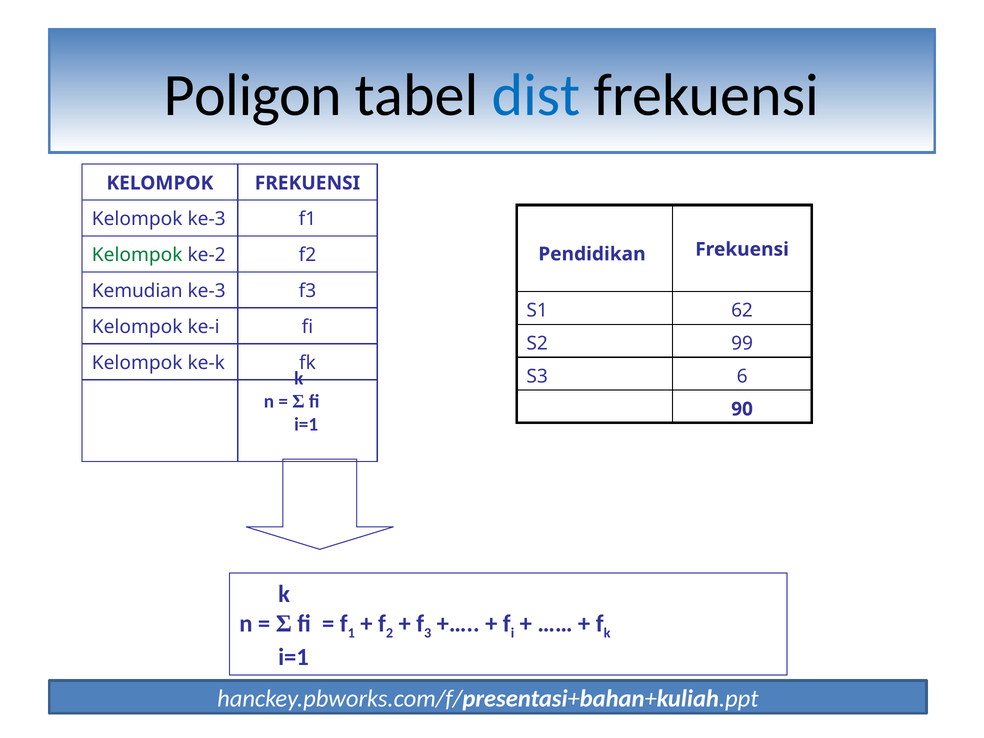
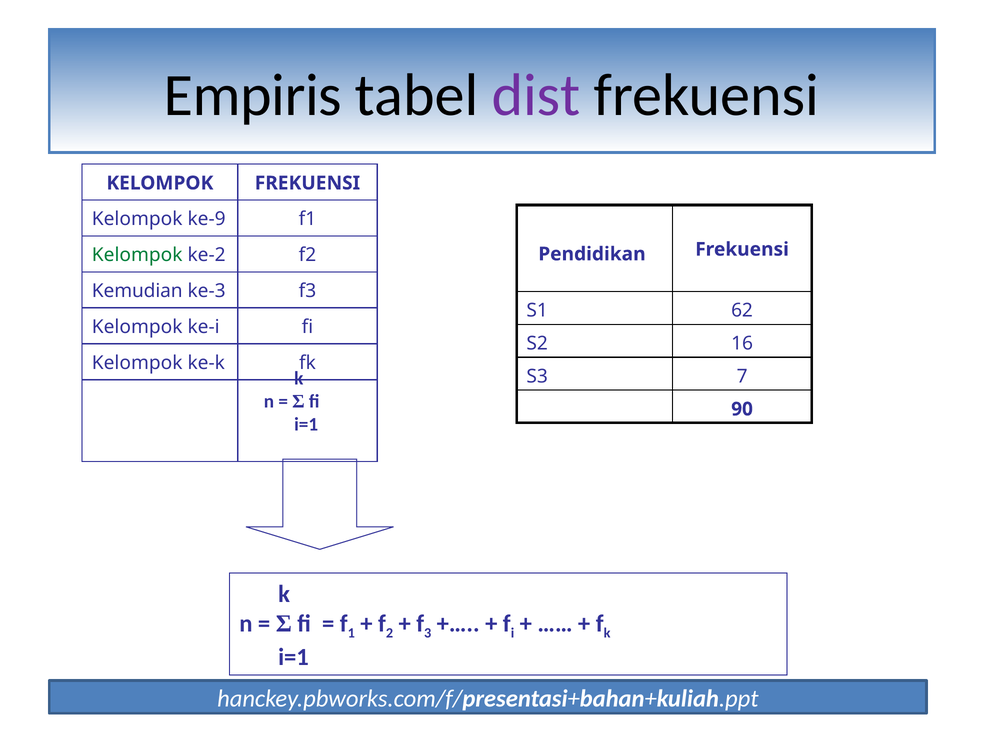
Poligon: Poligon -> Empiris
dist colour: blue -> purple
Kelompok ke-3: ke-3 -> ke-9
99: 99 -> 16
6: 6 -> 7
